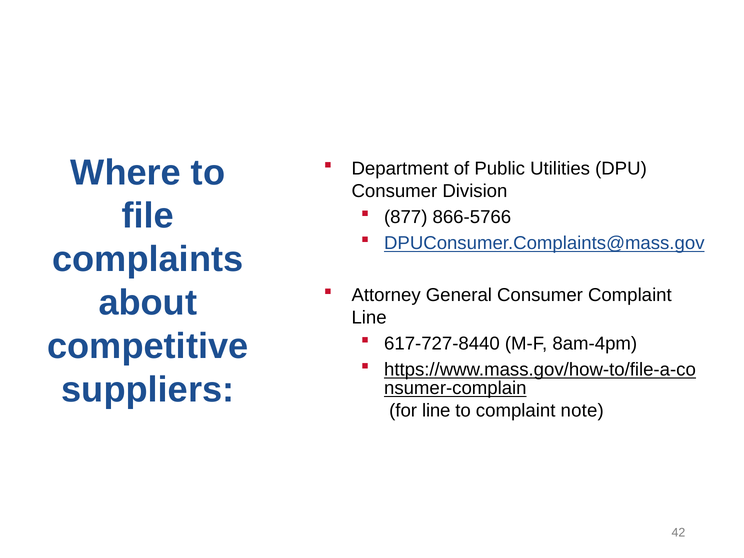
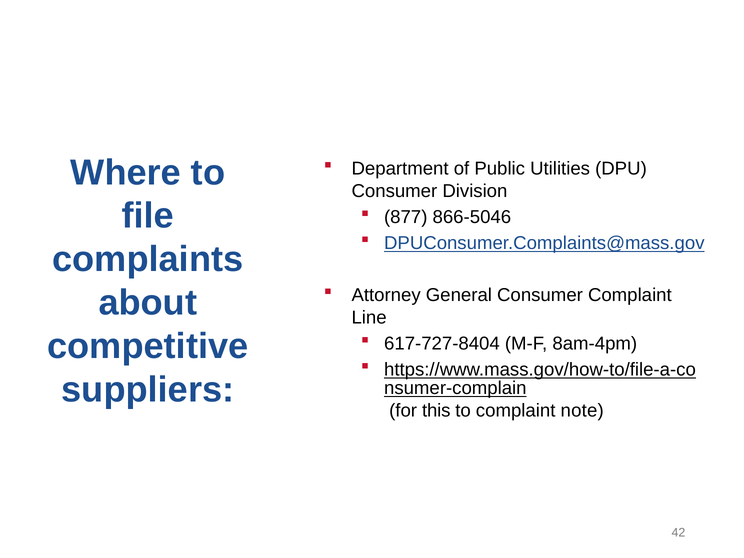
866-5766: 866-5766 -> 866-5046
617-727-8440: 617-727-8440 -> 617-727-8404
for line: line -> this
